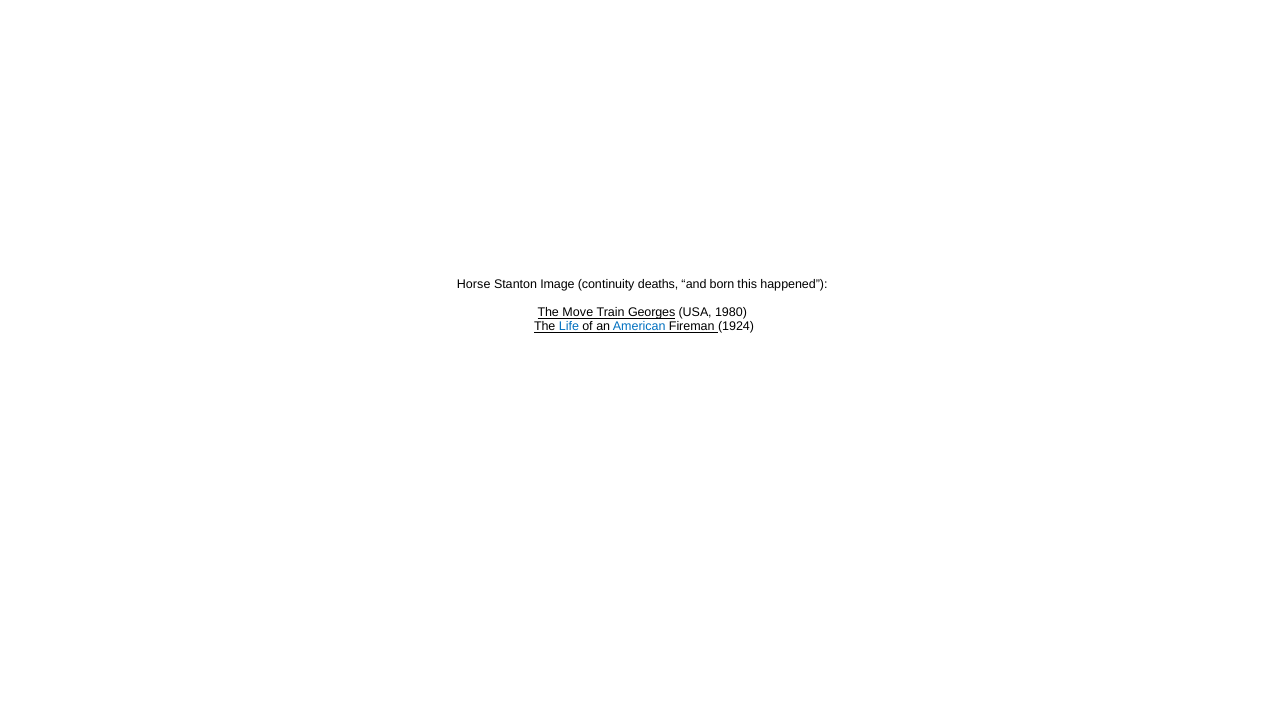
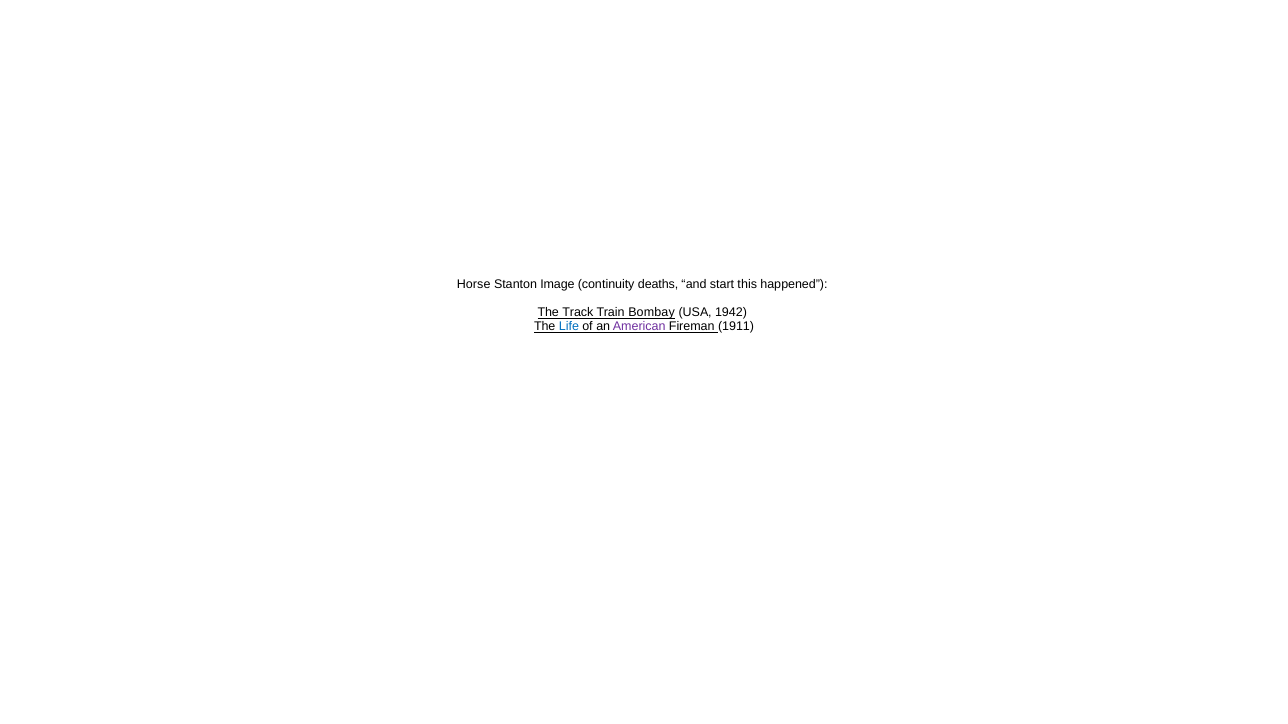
born: born -> start
Move: Move -> Track
Georges: Georges -> Bombay
1980: 1980 -> 1942
American colour: blue -> purple
1924: 1924 -> 1911
